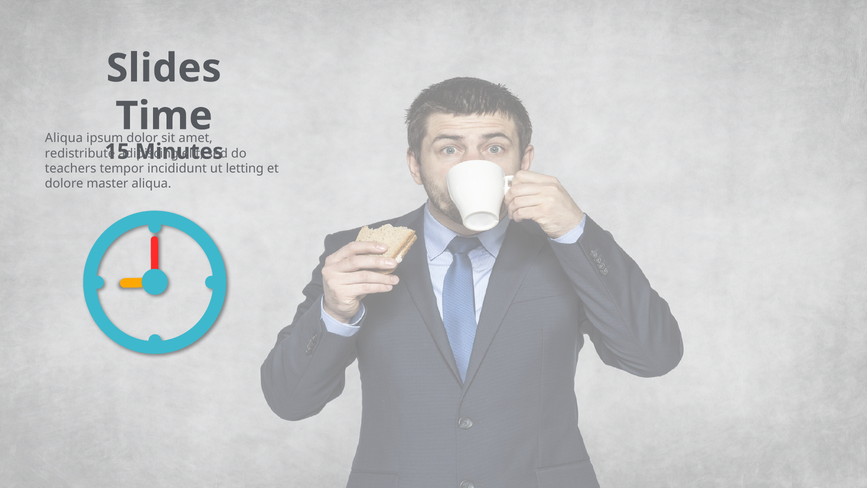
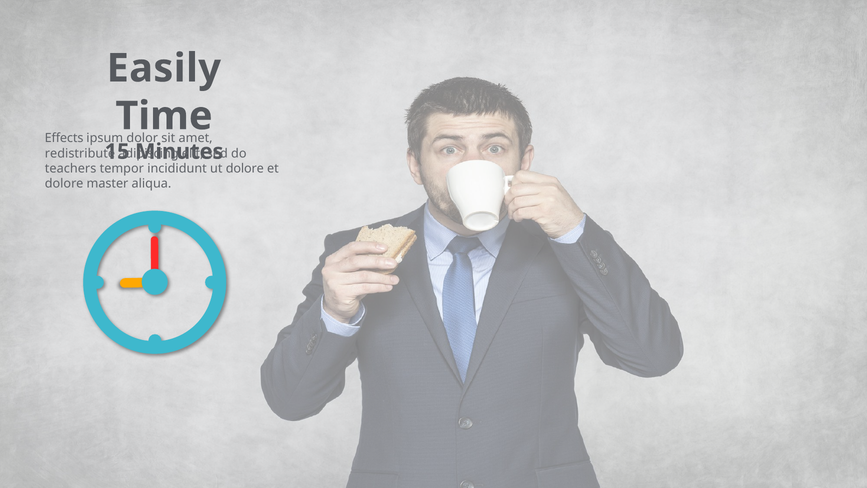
Slides: Slides -> Easily
Aliqua at (64, 138): Aliqua -> Effects
letting at (245, 168): letting -> dolore
